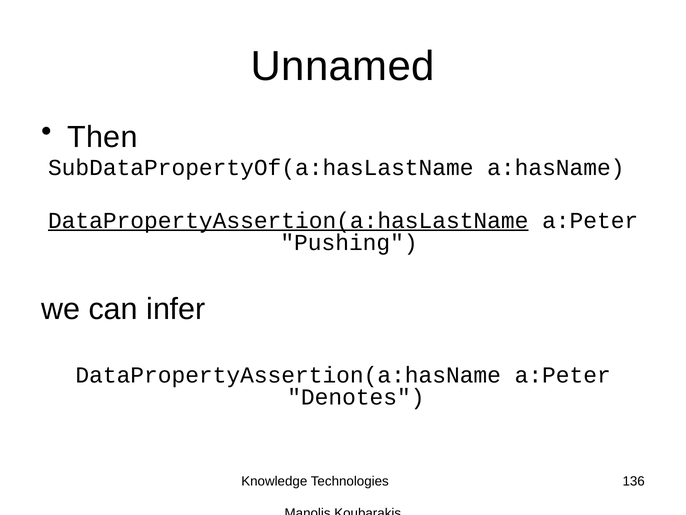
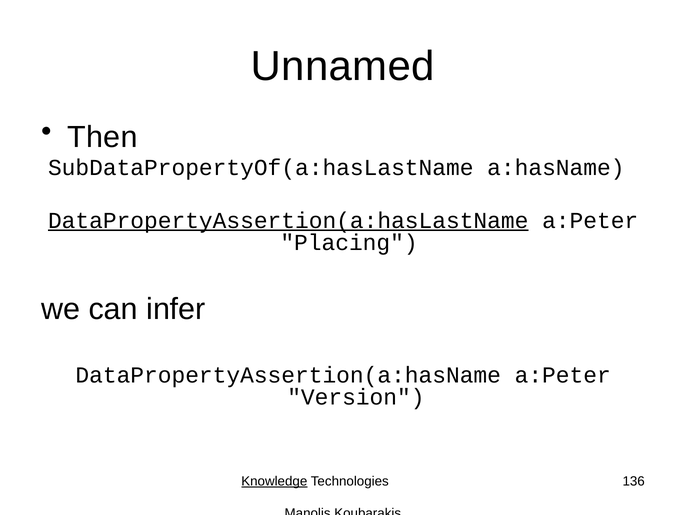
Pushing: Pushing -> Placing
Denotes: Denotes -> Version
Knowledge underline: none -> present
